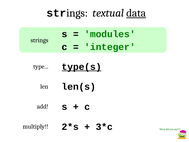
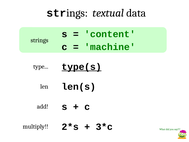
data underline: present -> none
modules: modules -> content
integer: integer -> machine
